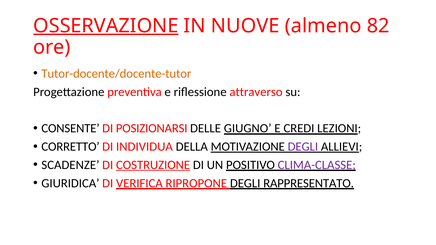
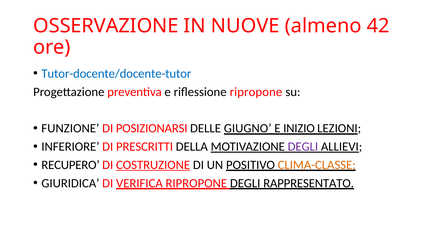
OSSERVAZIONE underline: present -> none
82: 82 -> 42
Tutor-docente/docente-tutor colour: orange -> blue
riflessione attraverso: attraverso -> ripropone
CONSENTE: CONSENTE -> FUNZIONE
CREDI: CREDI -> INIZIO
CORRETTO: CORRETTO -> INFERIORE
INDIVIDUA: INDIVIDUA -> PRESCRITTI
SCADENZE: SCADENZE -> RECUPERO
CLIMA-CLASSE colour: purple -> orange
